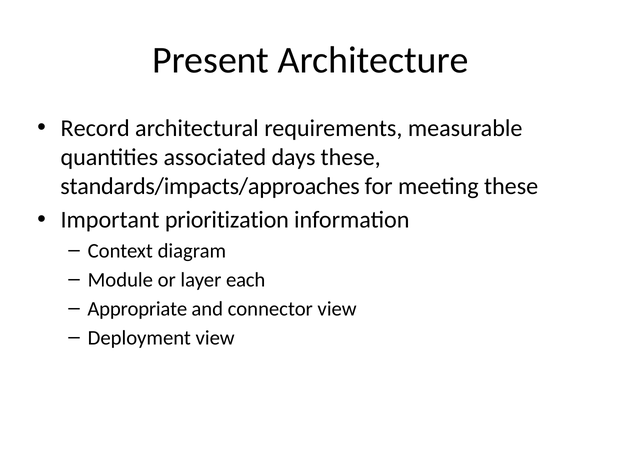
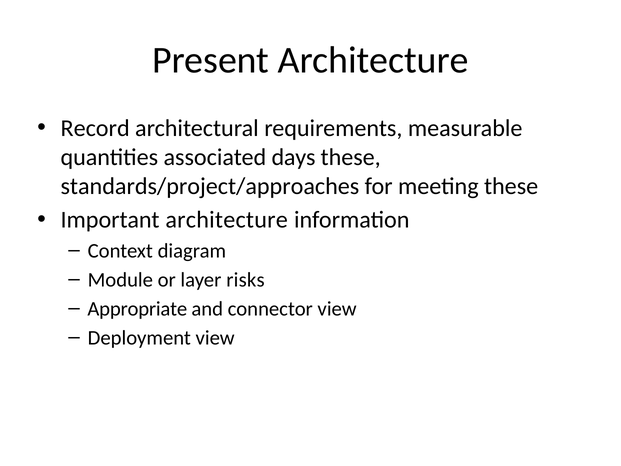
standards/impacts/approaches: standards/impacts/approaches -> standards/project/approaches
Important prioritization: prioritization -> architecture
each: each -> risks
